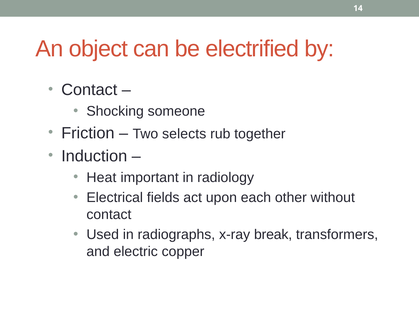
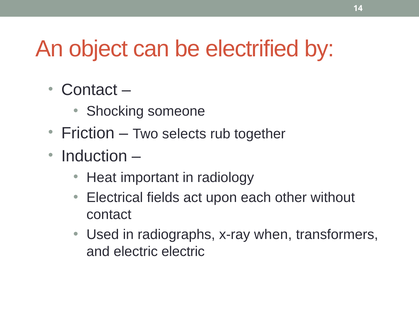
break: break -> when
electric copper: copper -> electric
